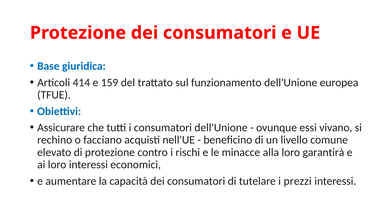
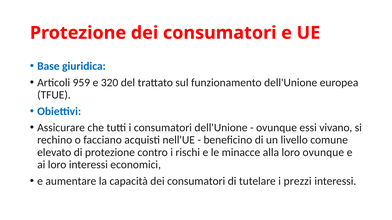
414: 414 -> 959
159: 159 -> 320
loro garantirà: garantirà -> ovunque
